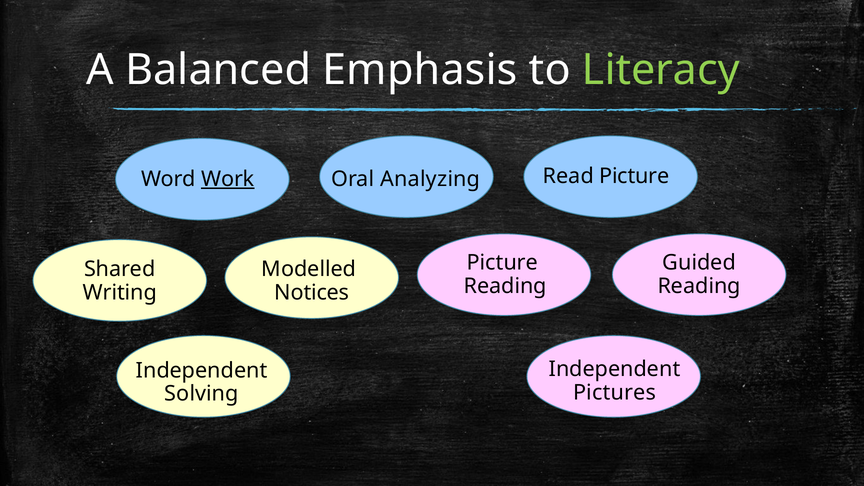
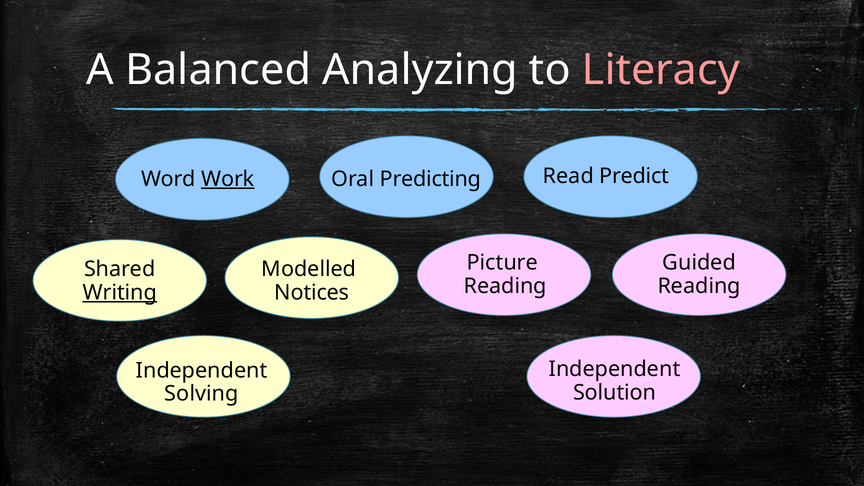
Emphasis: Emphasis -> Analyzing
Literacy colour: light green -> pink
Analyzing: Analyzing -> Predicting
Read Picture: Picture -> Predict
Writing underline: none -> present
Pictures: Pictures -> Solution
